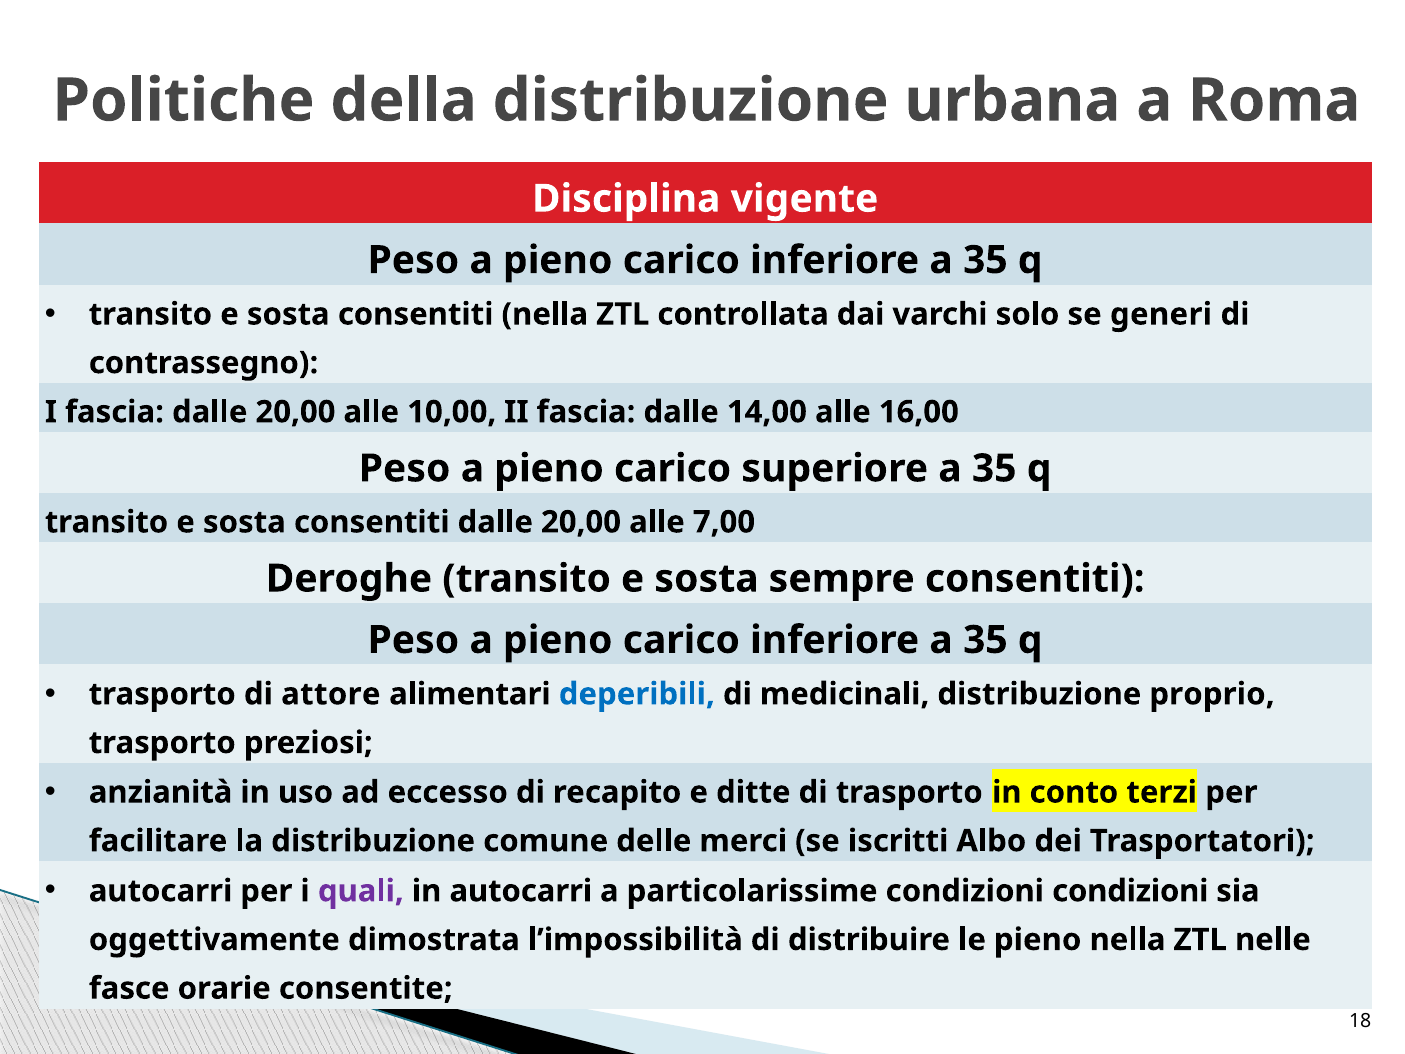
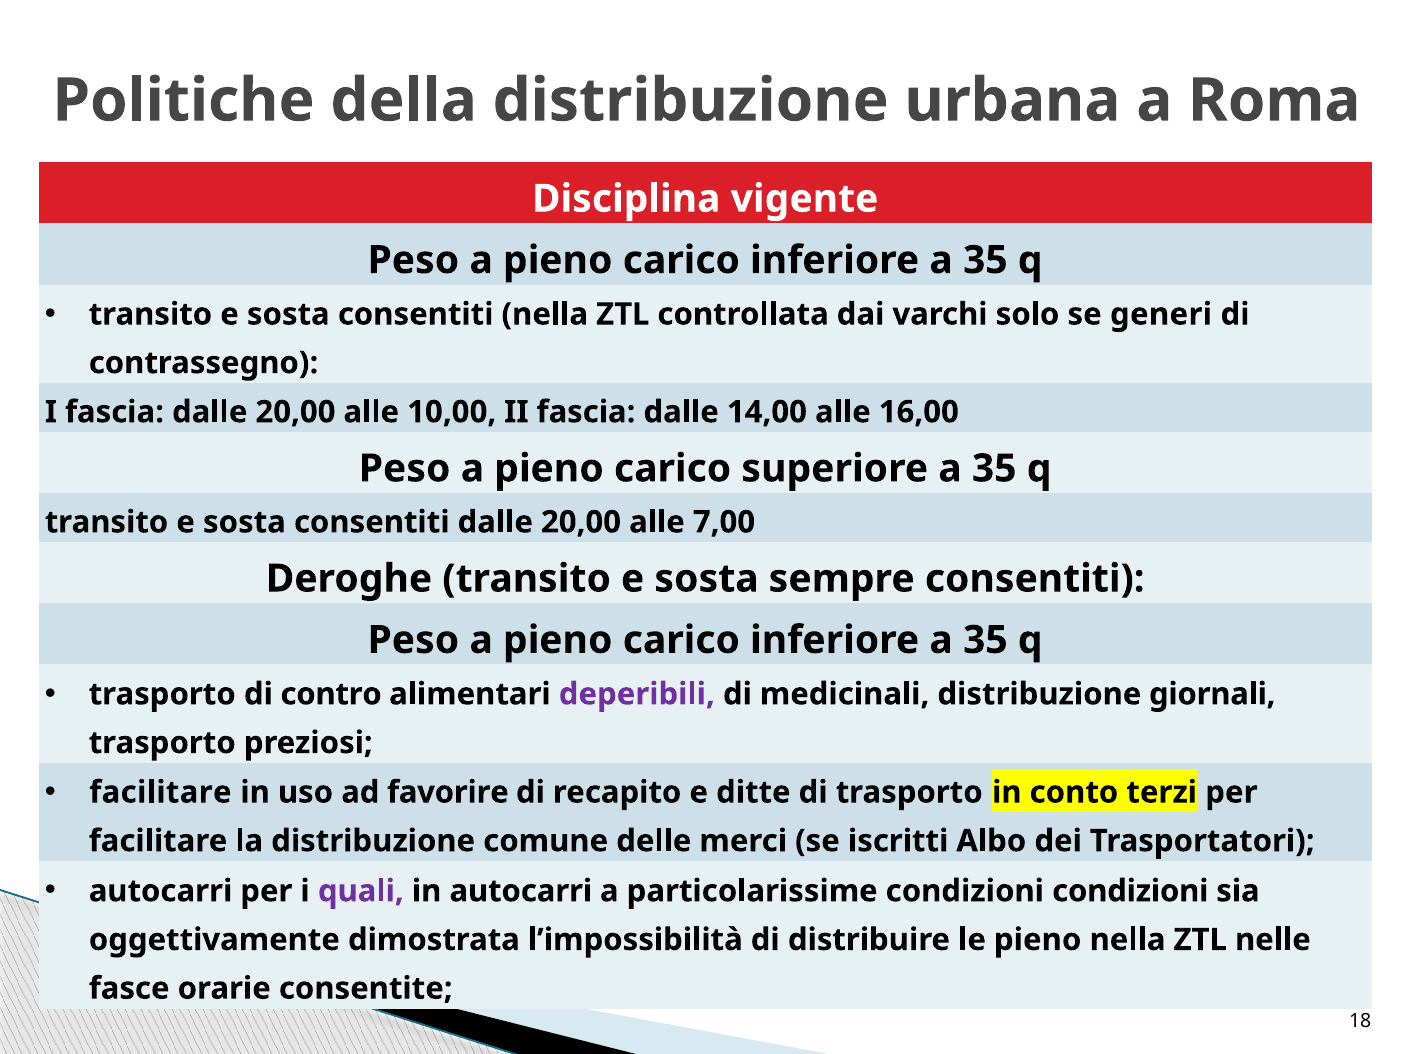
attore: attore -> contro
deperibili colour: blue -> purple
proprio: proprio -> giornali
anzianità at (161, 792): anzianità -> facilitare
eccesso: eccesso -> favorire
